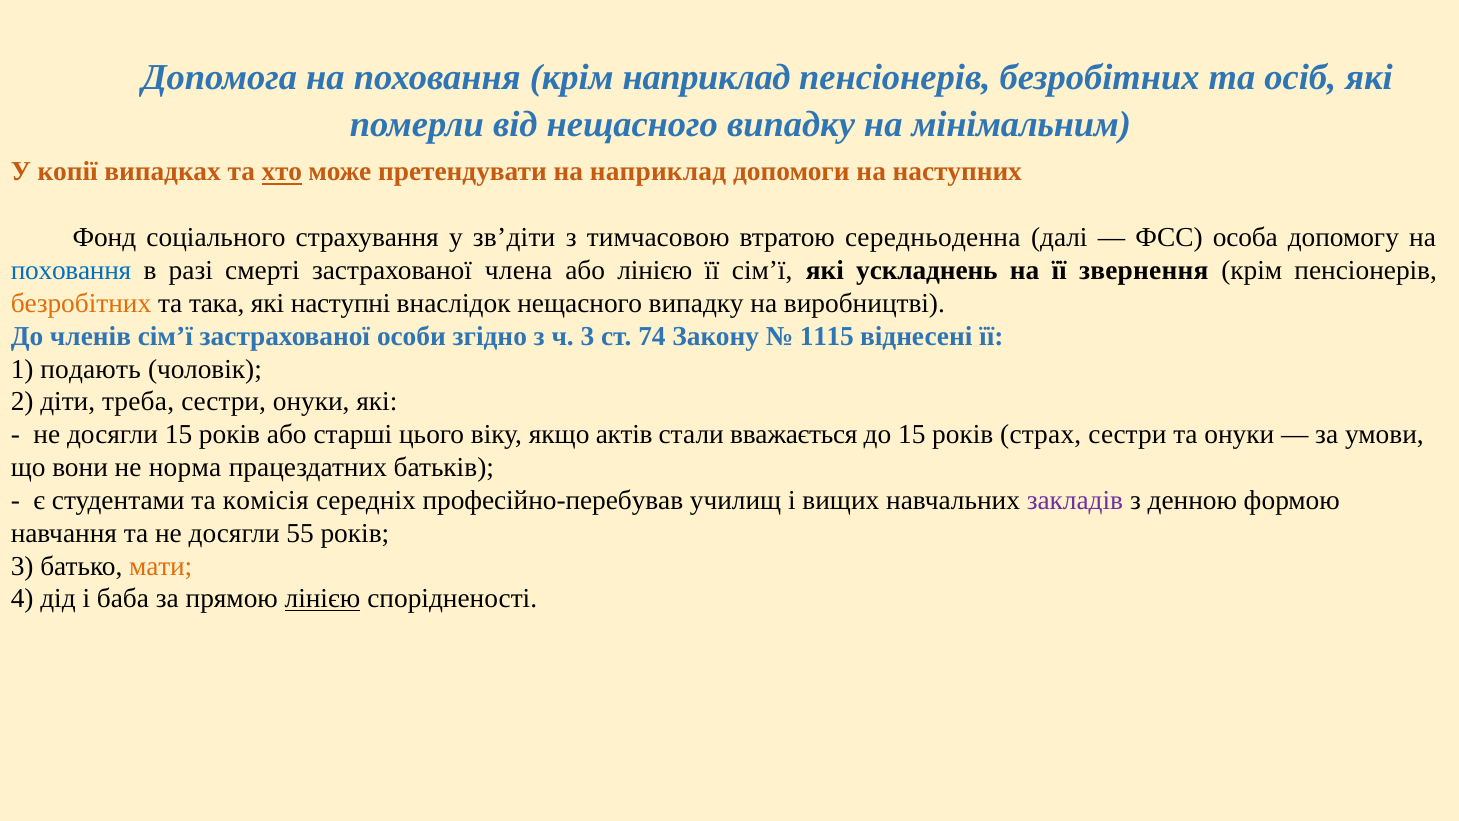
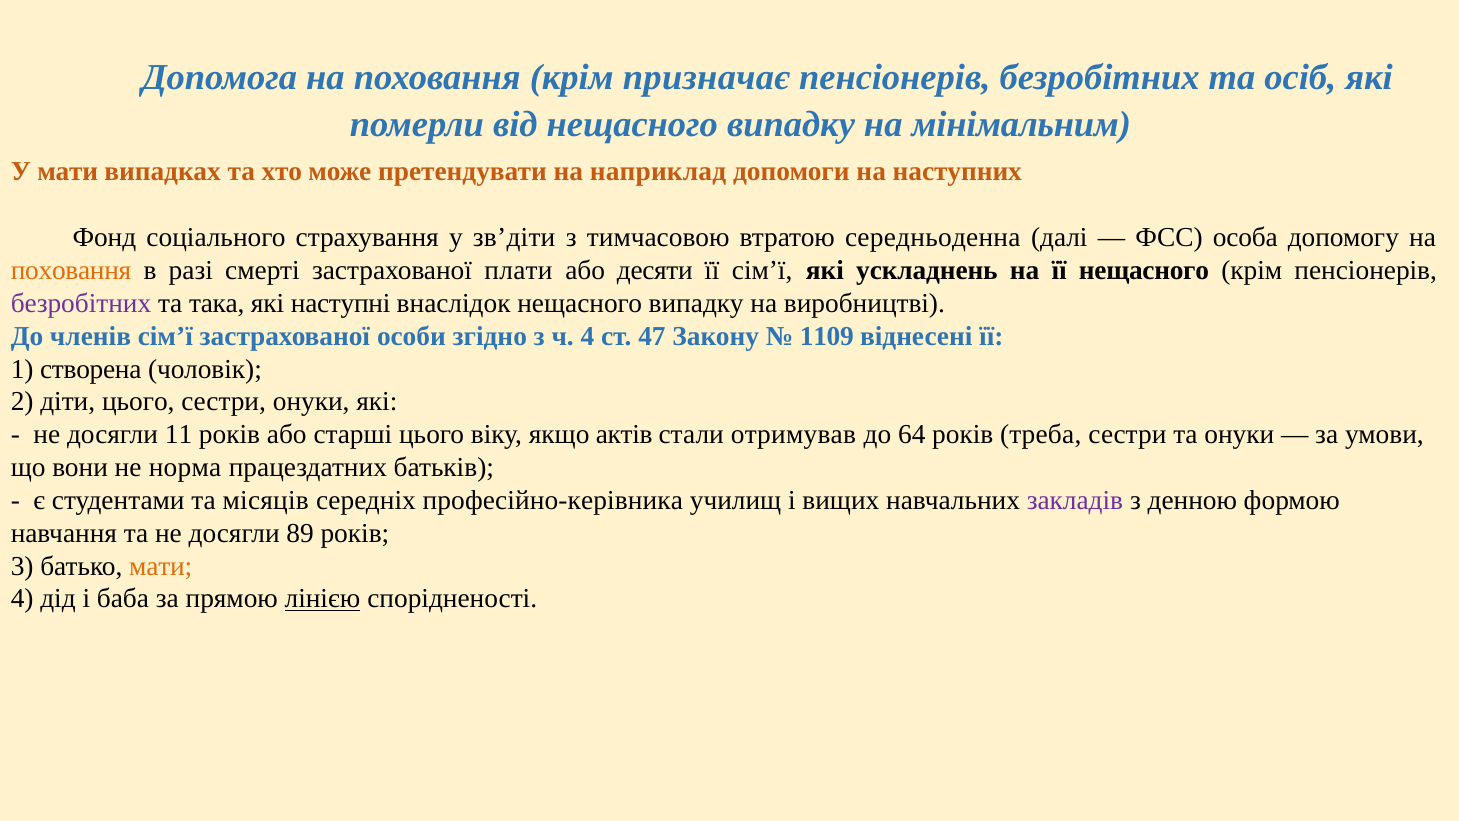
крім наприклад: наприклад -> призначає
У копії: копії -> мати
хто underline: present -> none
поховання at (71, 270) colour: blue -> orange
члена: члена -> плати
або лінією: лінією -> десяти
її звернення: звернення -> нещасного
безробітних at (81, 303) colour: orange -> purple
ч 3: 3 -> 4
74: 74 -> 47
1115: 1115 -> 1109
подають: подають -> створена
діти треба: треба -> цього
досягли 15: 15 -> 11
вважається: вважається -> отримував
до 15: 15 -> 64
страх: страх -> треба
комісія: комісія -> місяців
професійно-перебував: професійно-перебував -> професійно-керівника
55: 55 -> 89
